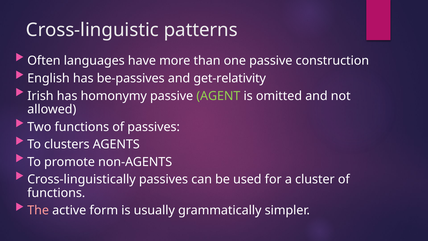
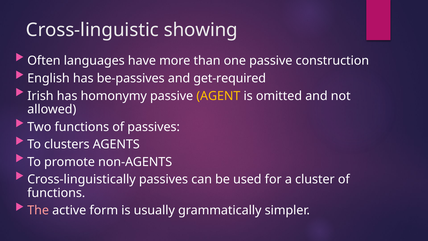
patterns: patterns -> showing
get-relativity: get-relativity -> get-required
AGENT colour: light green -> yellow
